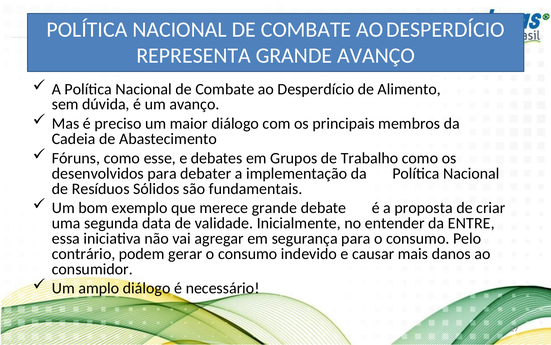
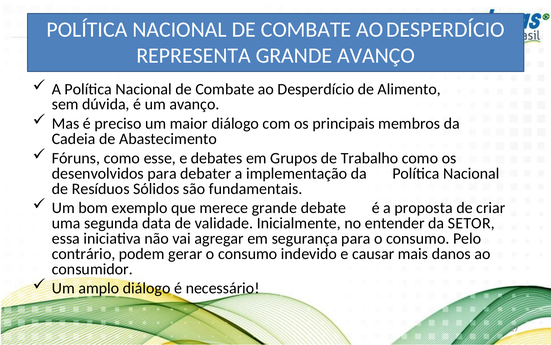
ENTRE: ENTRE -> SETOR
